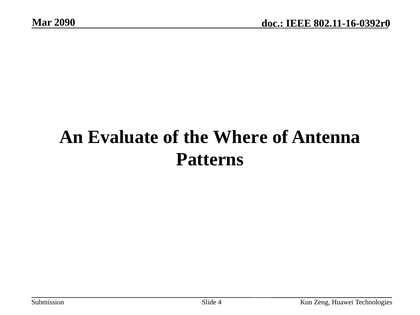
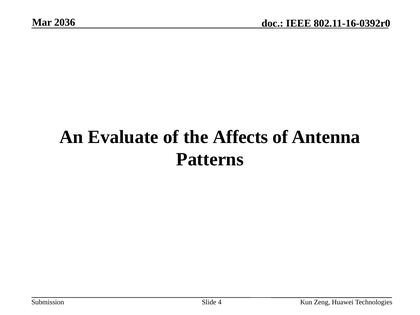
2090: 2090 -> 2036
Where: Where -> Affects
